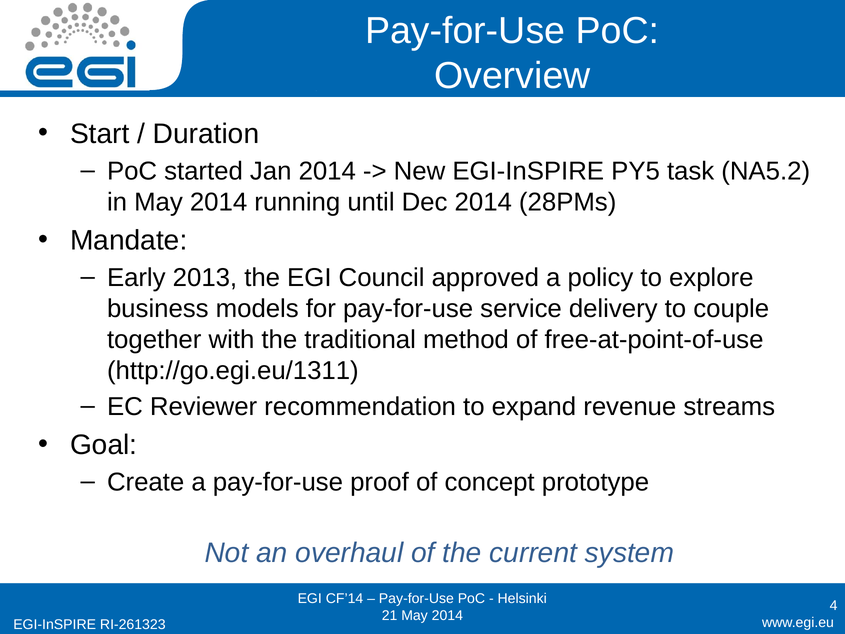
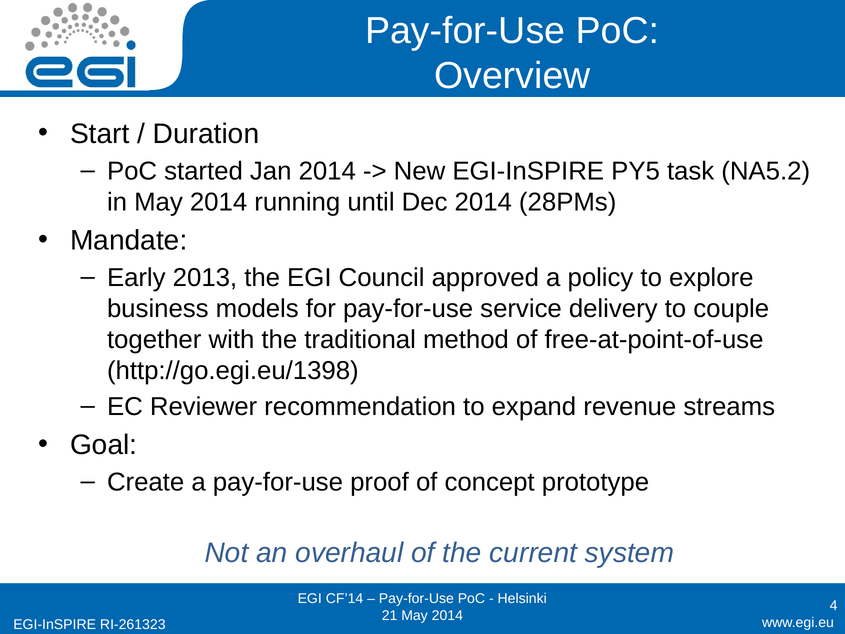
http://go.egi.eu/1311: http://go.egi.eu/1311 -> http://go.egi.eu/1398
